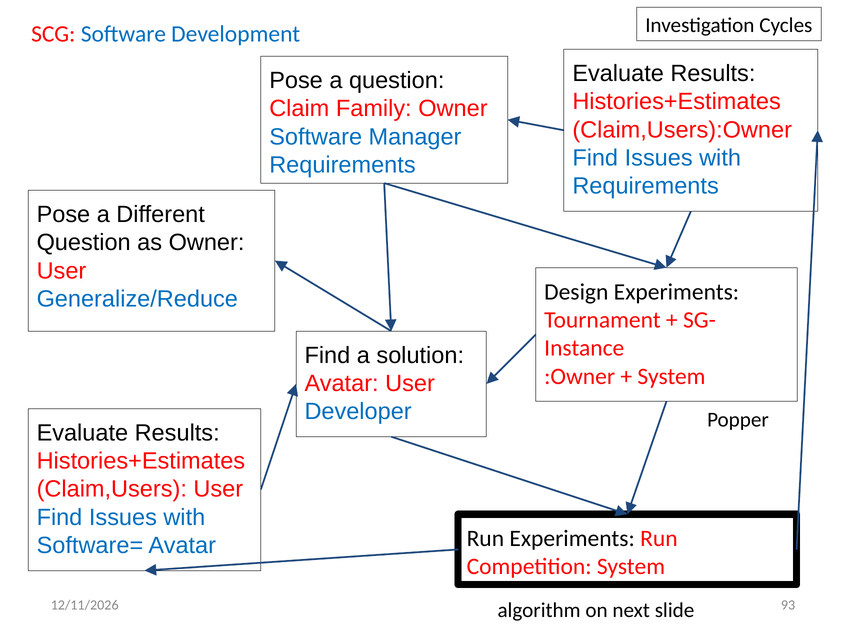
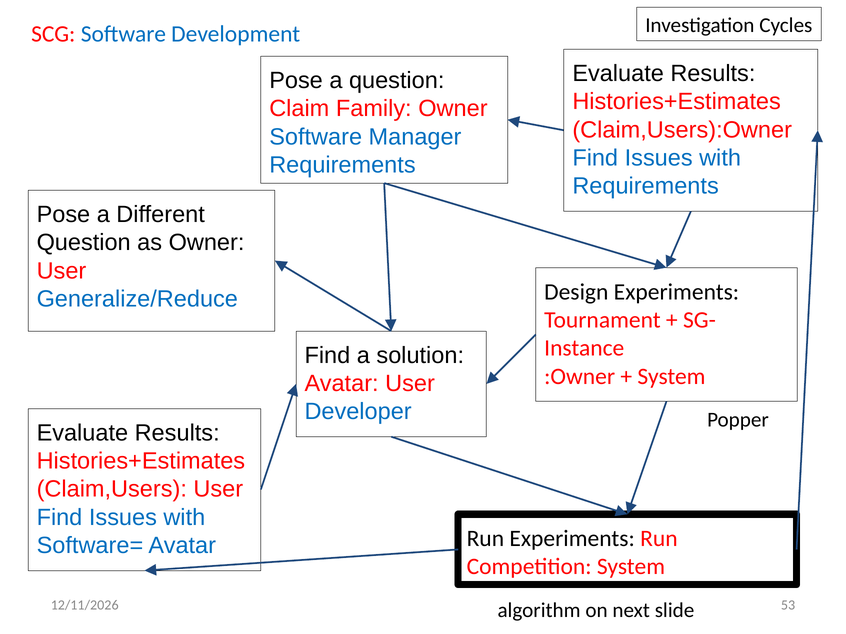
93: 93 -> 53
